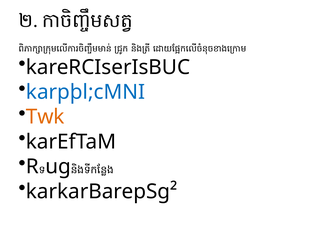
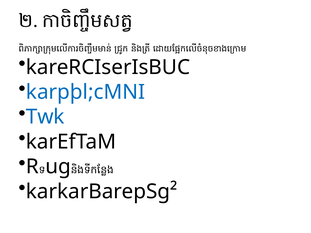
Twk colour: orange -> blue
